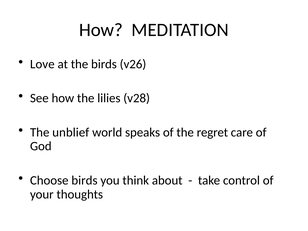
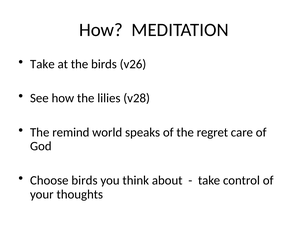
Love at (42, 64): Love -> Take
unblief: unblief -> remind
